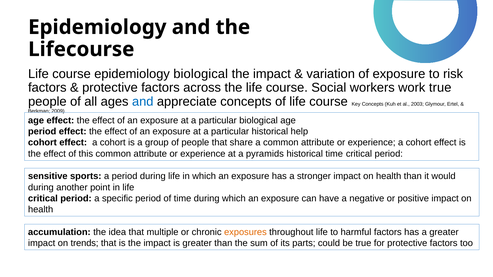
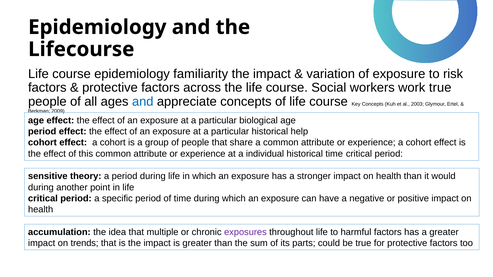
epidemiology biological: biological -> familiarity
pyramids: pyramids -> individual
sports: sports -> theory
exposures colour: orange -> purple
